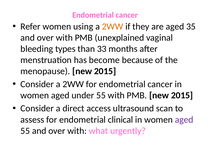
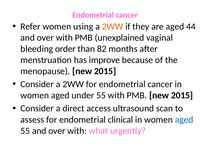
35: 35 -> 44
types: types -> order
33: 33 -> 82
become: become -> improve
aged at (184, 120) colour: purple -> blue
